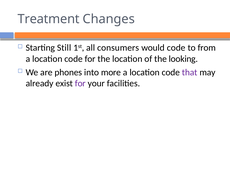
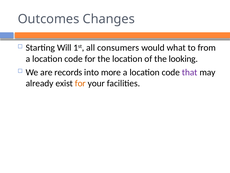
Treatment: Treatment -> Outcomes
Still: Still -> Will
would code: code -> what
phones: phones -> records
for at (80, 83) colour: purple -> orange
